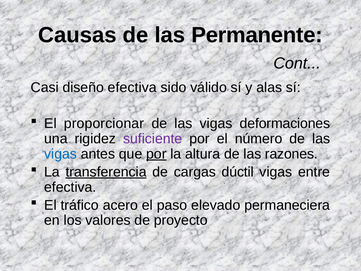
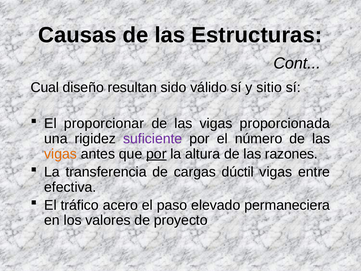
Permanente: Permanente -> Estructuras
Casi: Casi -> Cual
diseño efectiva: efectiva -> resultan
alas: alas -> sitio
deformaciones: deformaciones -> proporcionada
vigas at (61, 154) colour: blue -> orange
transferencia underline: present -> none
